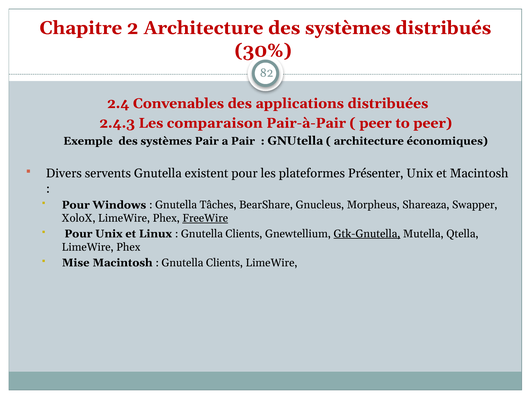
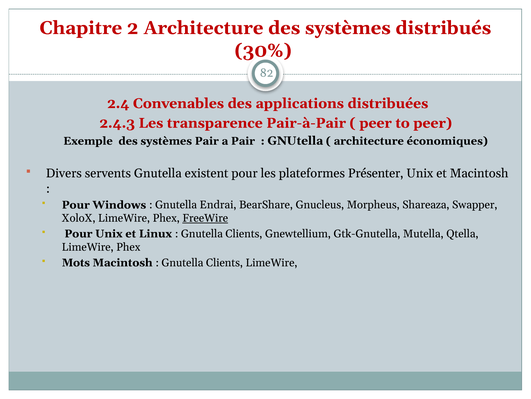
comparaison: comparaison -> transparence
Tâches: Tâches -> Endrai
Gtk-Gnutella underline: present -> none
Mise: Mise -> Mots
